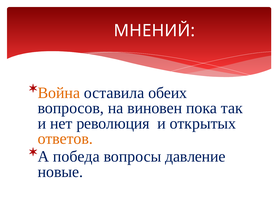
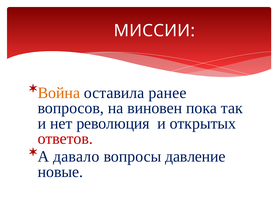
МНЕНИЙ: МНЕНИЙ -> МИССИИ
обеих: обеих -> ранее
ответов colour: orange -> red
победа: победа -> давало
